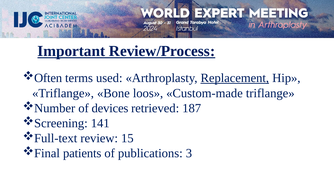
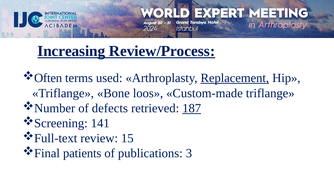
Important: Important -> Increasing
devices: devices -> defects
187 underline: none -> present
